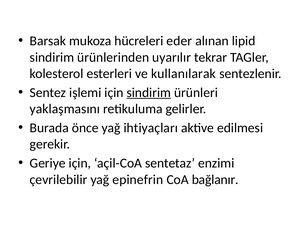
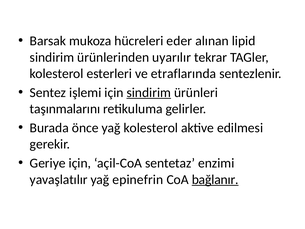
kullanılarak: kullanılarak -> etraflarında
yaklaşmasını: yaklaşmasını -> taşınmalarını
yağ ihtiyaçları: ihtiyaçları -> kolesterol
çevrilebilir: çevrilebilir -> yavaşlatılır
bağlanır underline: none -> present
